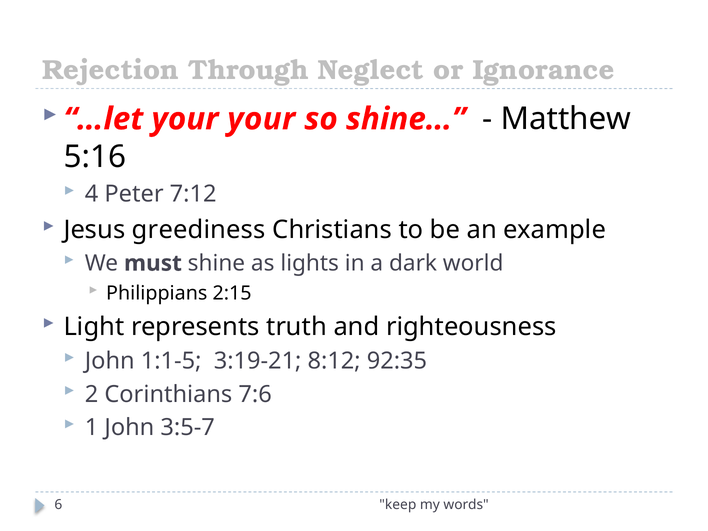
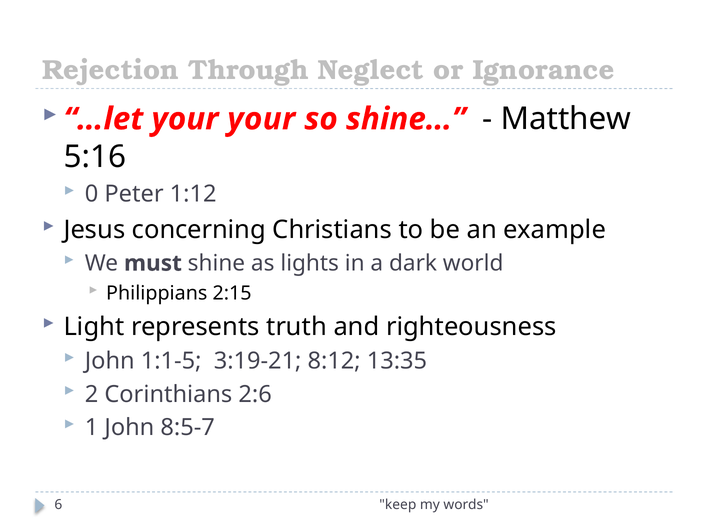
4: 4 -> 0
7:12: 7:12 -> 1:12
greediness: greediness -> concerning
92:35: 92:35 -> 13:35
7:6: 7:6 -> 2:6
3:5-7: 3:5-7 -> 8:5-7
